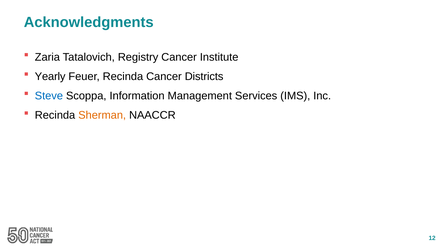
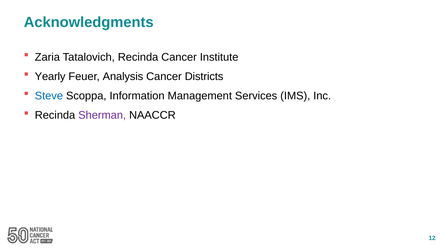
Tatalovich Registry: Registry -> Recinda
Feuer Recinda: Recinda -> Analysis
Sherman colour: orange -> purple
